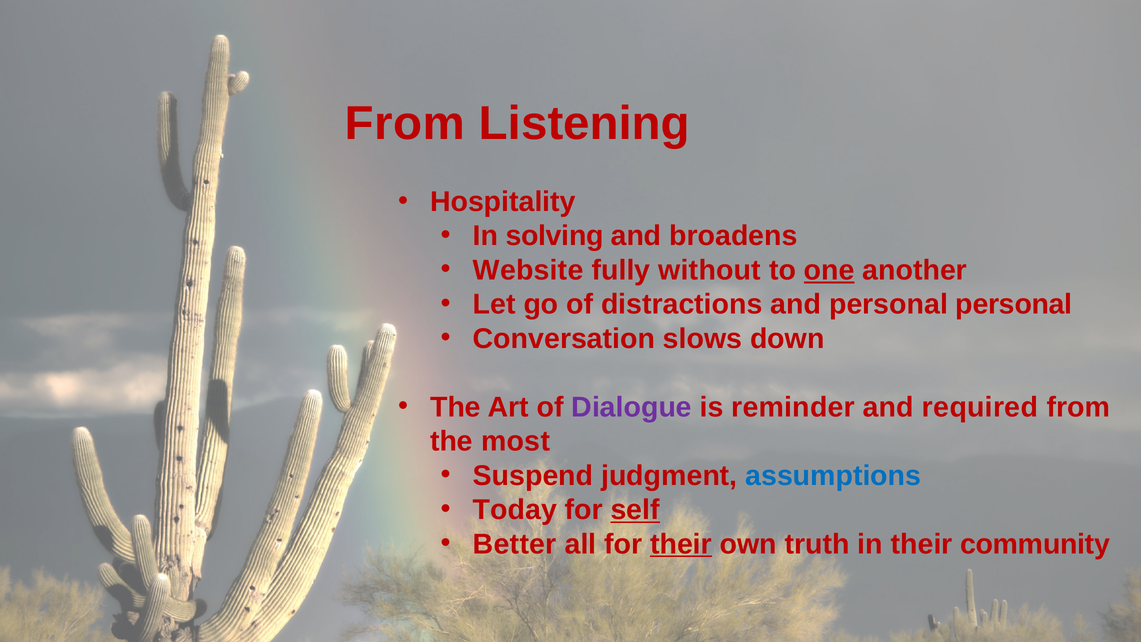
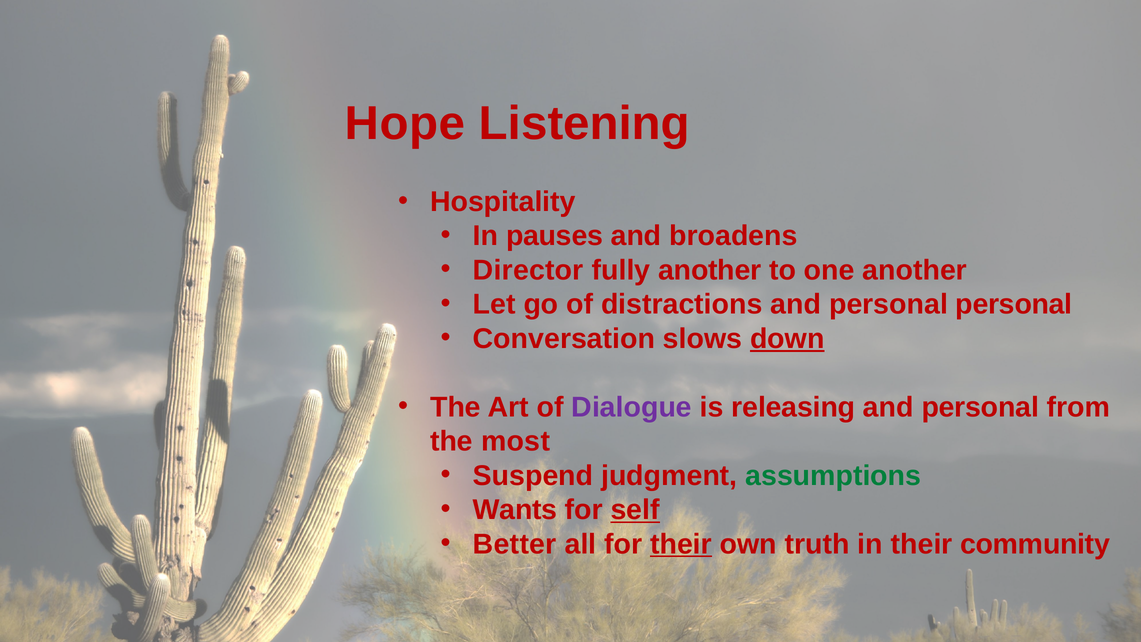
From at (405, 123): From -> Hope
solving: solving -> pauses
Website: Website -> Director
fully without: without -> another
one underline: present -> none
down underline: none -> present
reminder: reminder -> releasing
required at (980, 407): required -> personal
assumptions colour: blue -> green
Today: Today -> Wants
